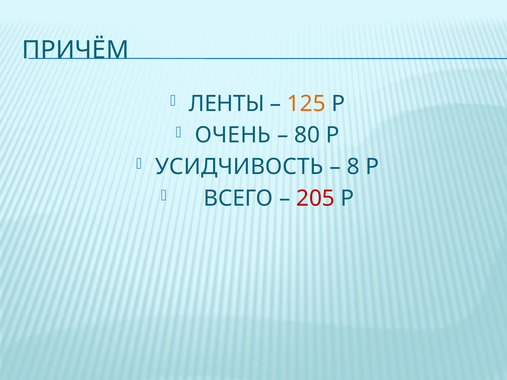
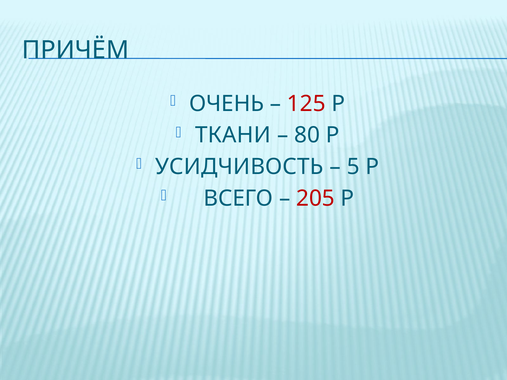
ЛЕНТЫ: ЛЕНТЫ -> ОЧЕНЬ
125 colour: orange -> red
ОЧЕНЬ: ОЧЕНЬ -> ТКАНИ
8: 8 -> 5
